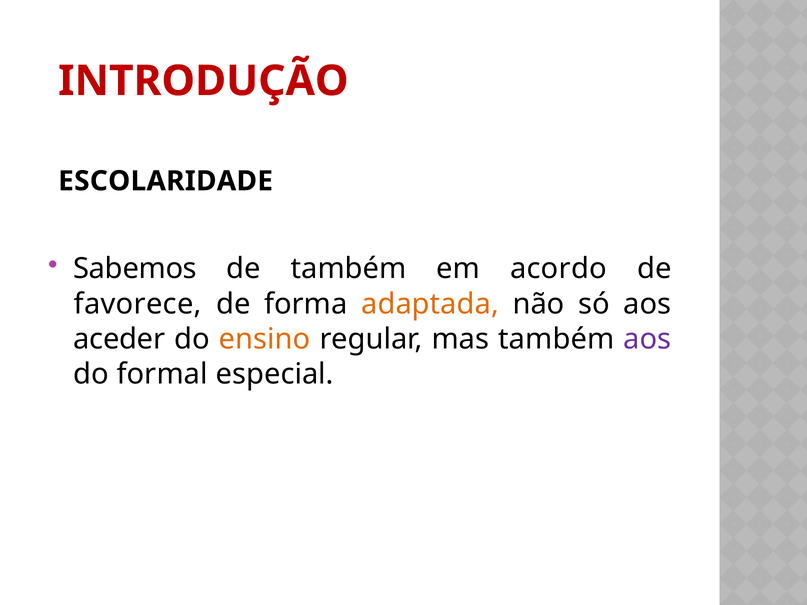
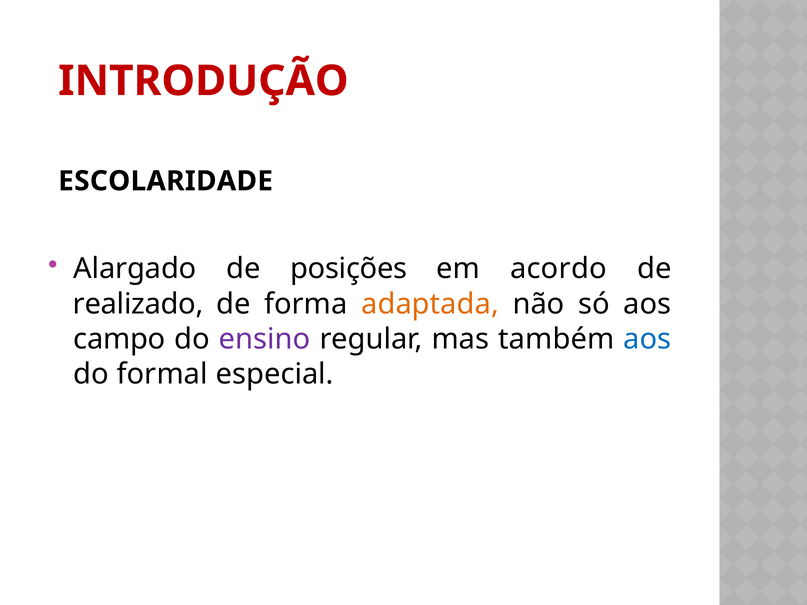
Sabemos: Sabemos -> Alargado
de também: também -> posições
favorece: favorece -> realizado
aceder: aceder -> campo
ensino colour: orange -> purple
aos at (647, 339) colour: purple -> blue
